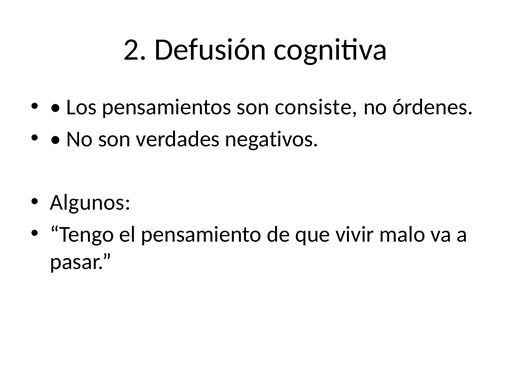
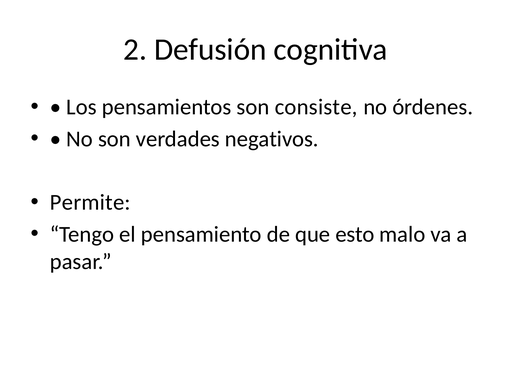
Algunos: Algunos -> Permite
vivir: vivir -> esto
